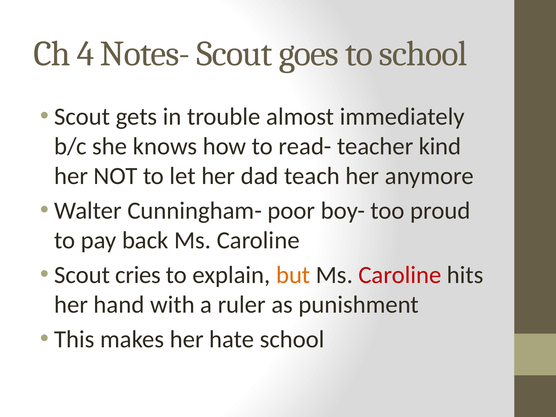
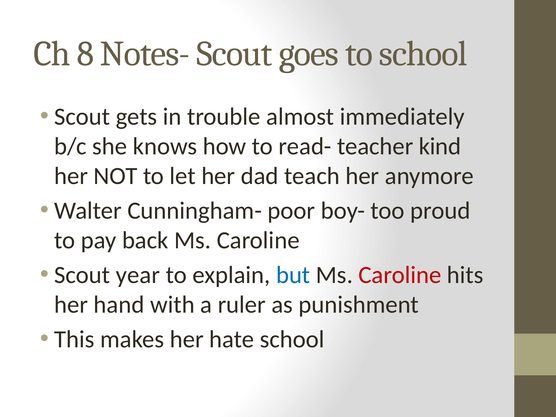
4: 4 -> 8
cries: cries -> year
but colour: orange -> blue
